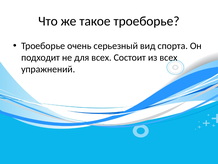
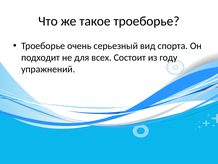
из всех: всех -> году
